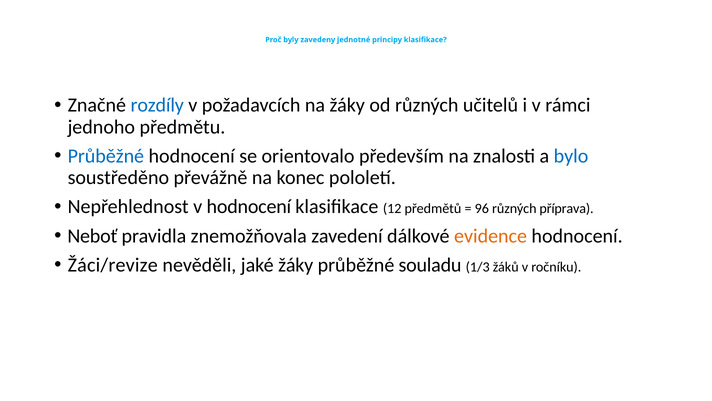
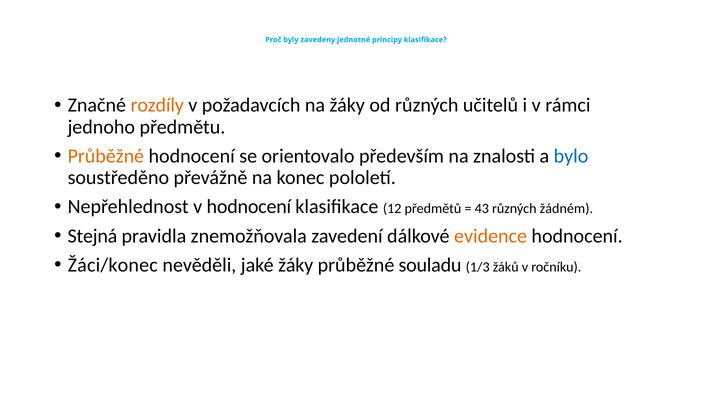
rozdíly colour: blue -> orange
Průběžné at (106, 156) colour: blue -> orange
96: 96 -> 43
příprava: příprava -> žádném
Neboť: Neboť -> Stejná
Žáci/revize: Žáci/revize -> Žáci/konec
